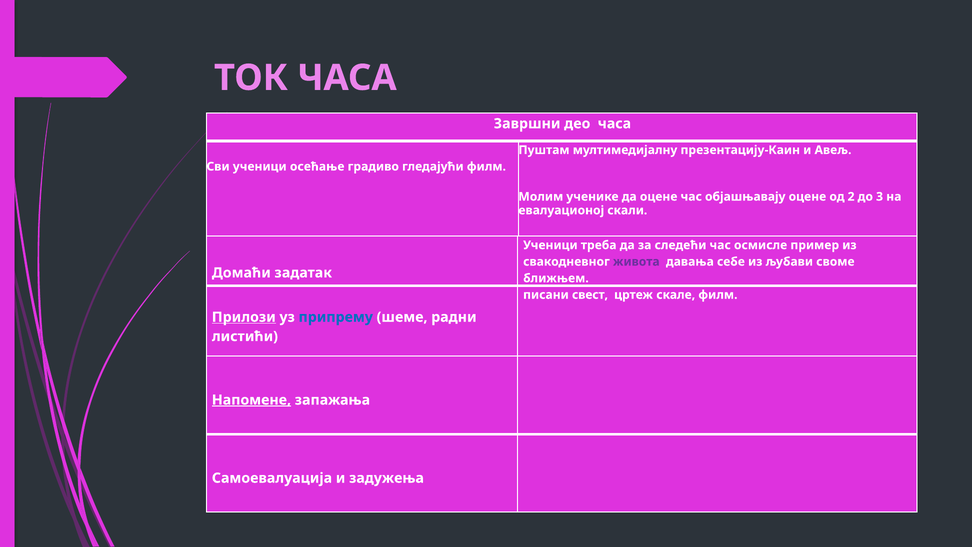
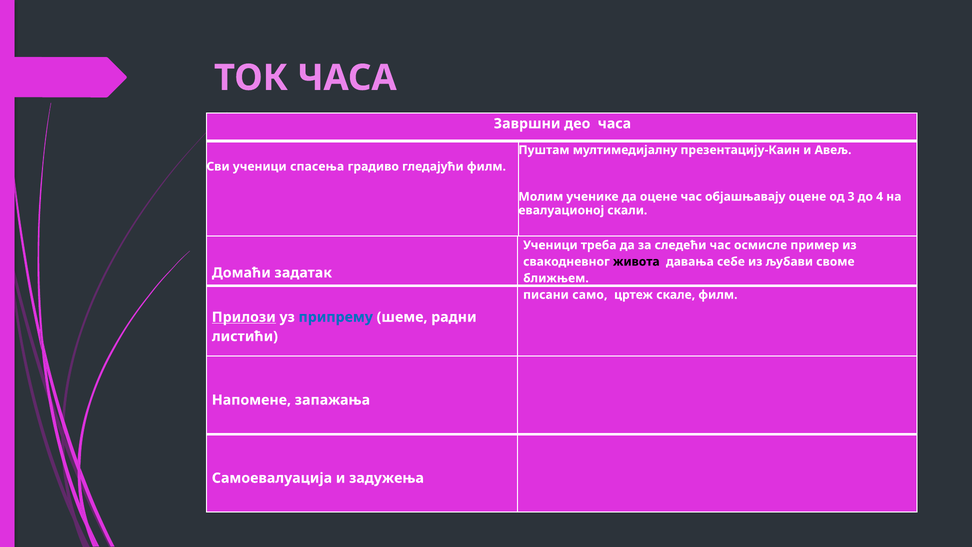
осећање: осећање -> спасења
2: 2 -> 3
3: 3 -> 4
живота colour: purple -> black
свест: свест -> само
Напомене underline: present -> none
